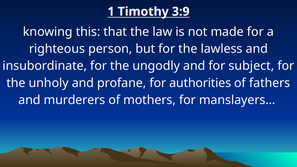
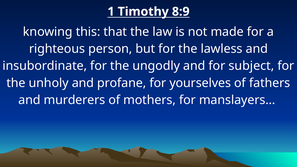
3:9: 3:9 -> 8:9
authorities: authorities -> yourselves
